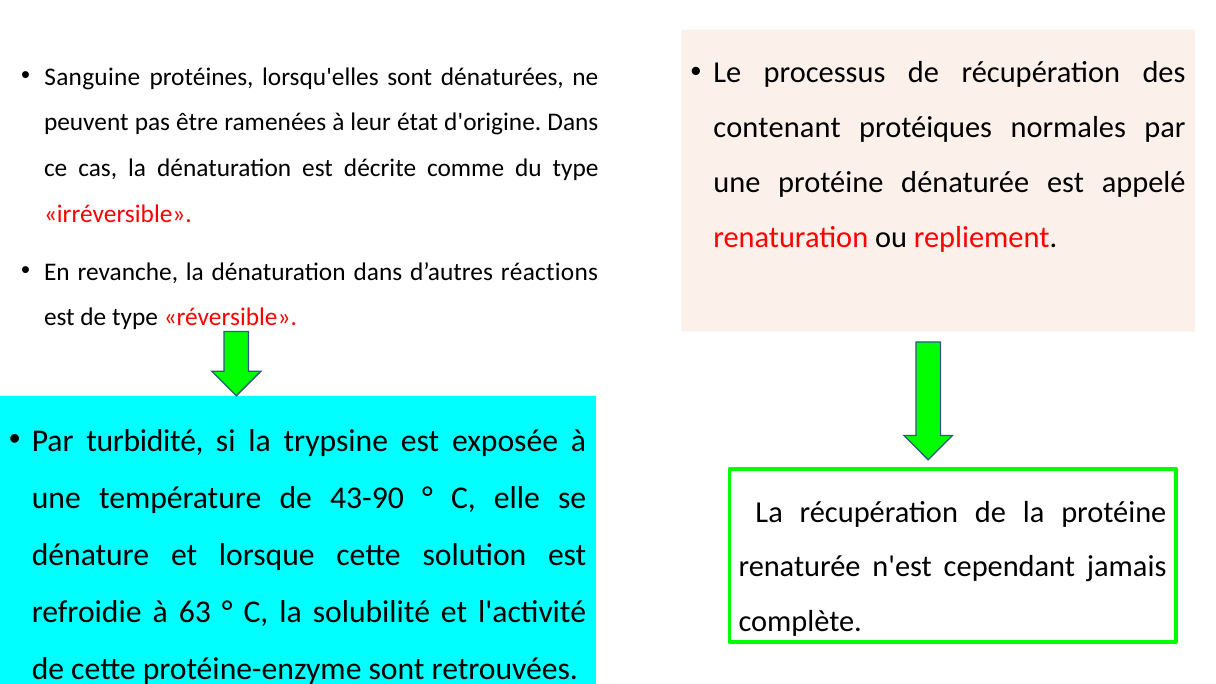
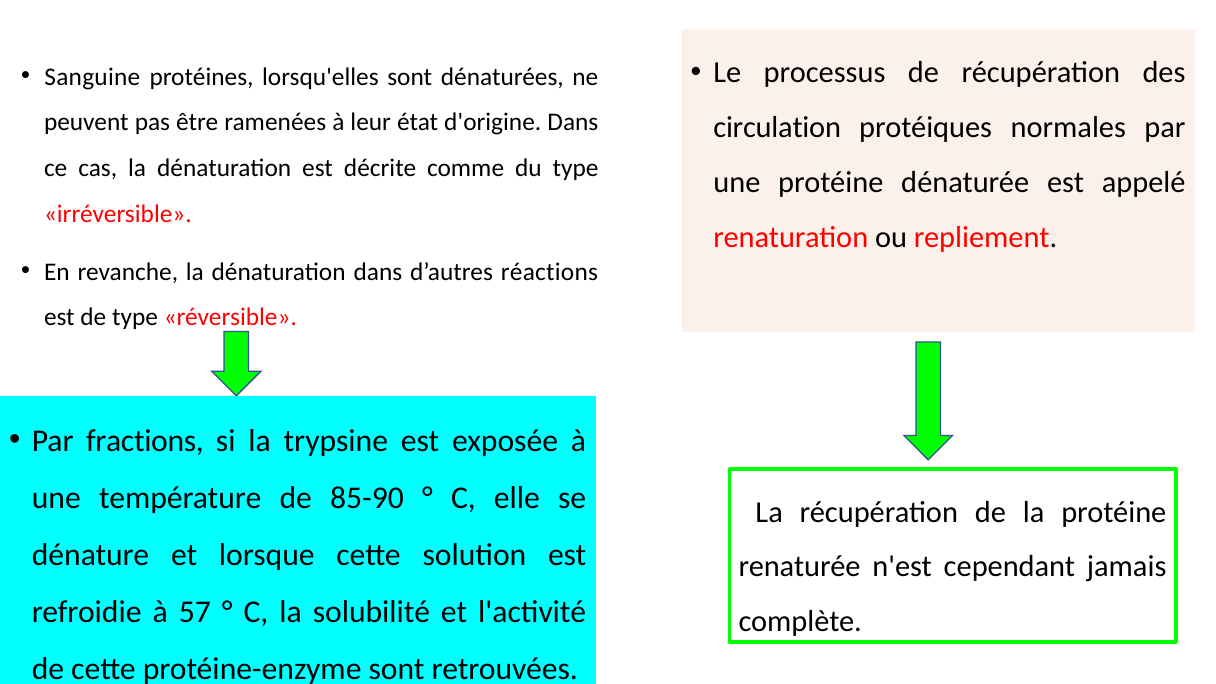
contenant: contenant -> circulation
turbidité: turbidité -> fractions
43-90: 43-90 -> 85-90
63: 63 -> 57
